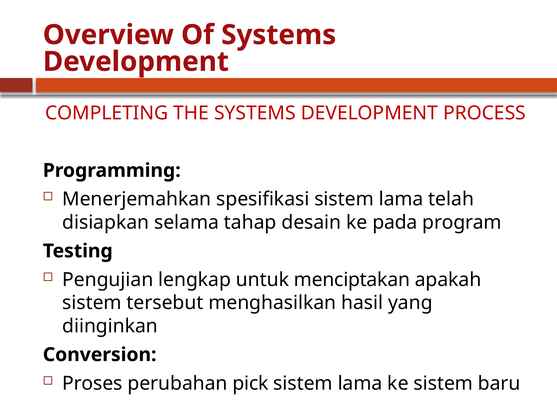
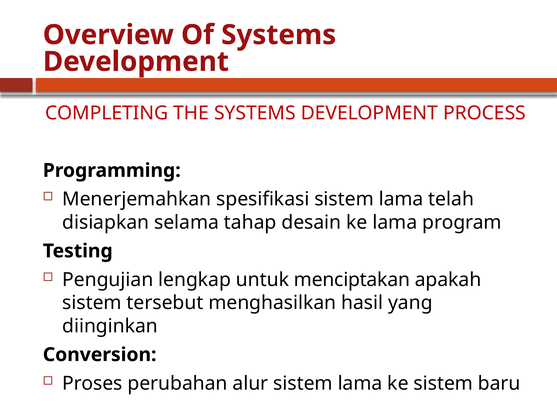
ke pada: pada -> lama
pick: pick -> alur
